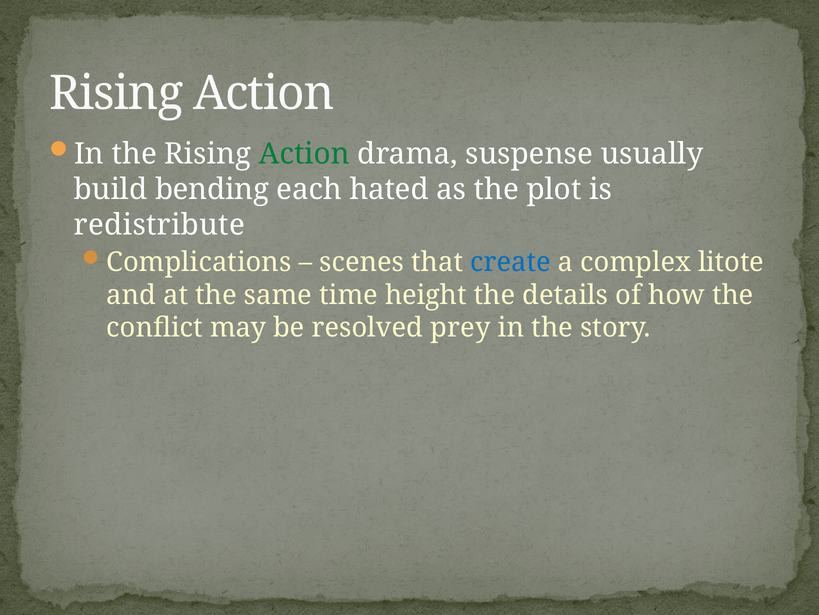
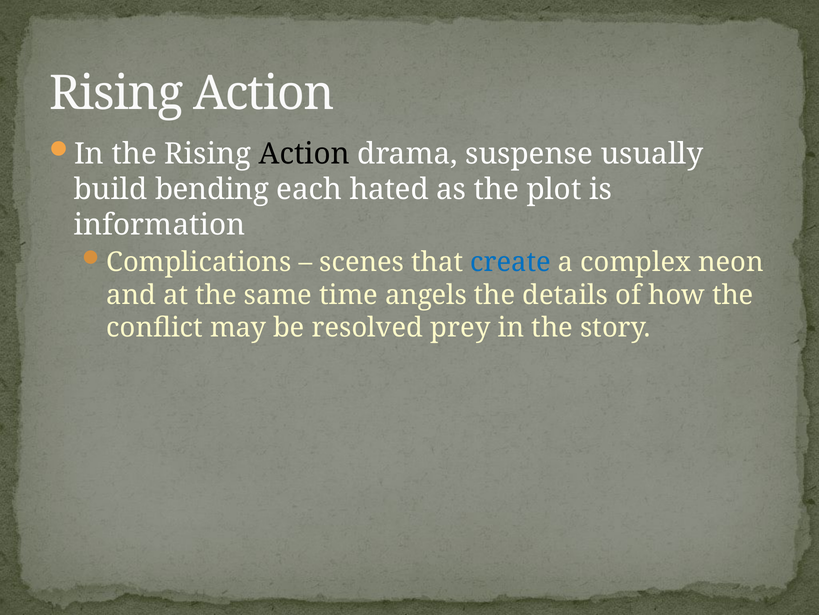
Action at (304, 154) colour: green -> black
redistribute: redistribute -> information
litote: litote -> neon
height: height -> angels
